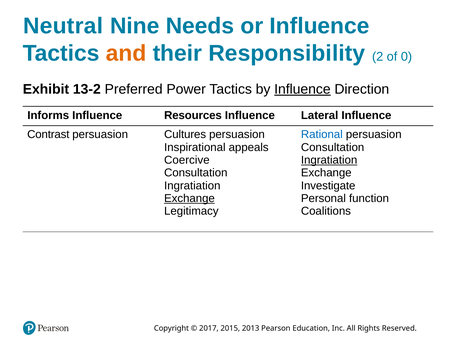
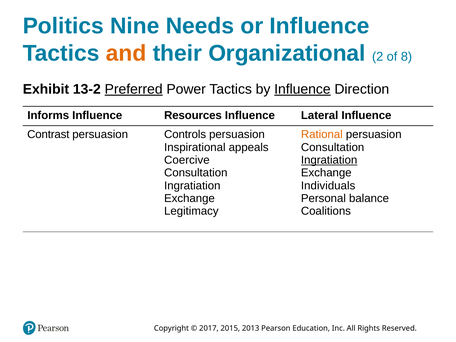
Neutral: Neutral -> Politics
Responsibility: Responsibility -> Organizational
0: 0 -> 8
Preferred underline: none -> present
Cultures: Cultures -> Controls
Rational colour: blue -> orange
Investigate: Investigate -> Individuals
Exchange at (189, 198) underline: present -> none
function: function -> balance
